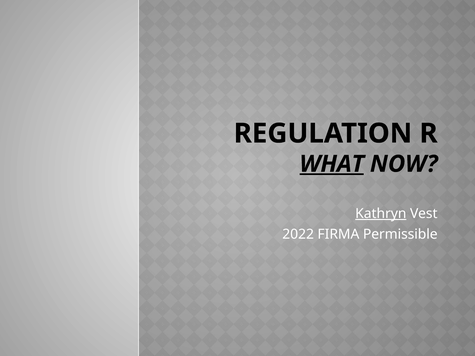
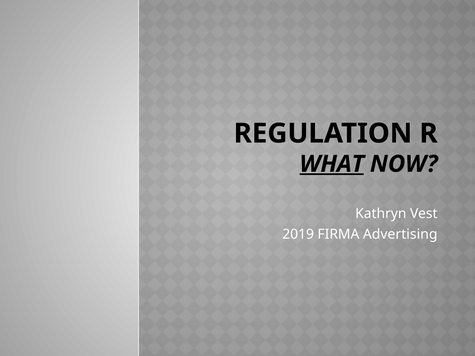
Kathryn underline: present -> none
2022: 2022 -> 2019
Permissible: Permissible -> Advertising
